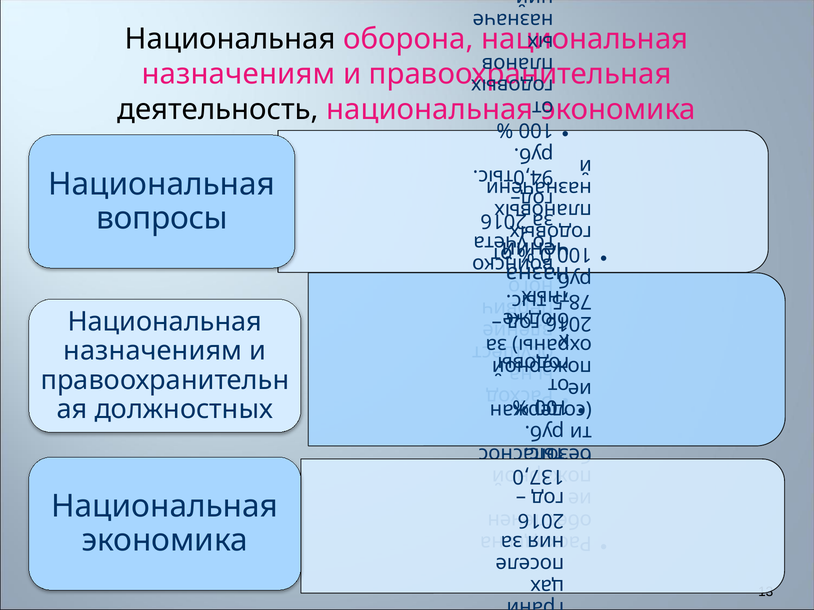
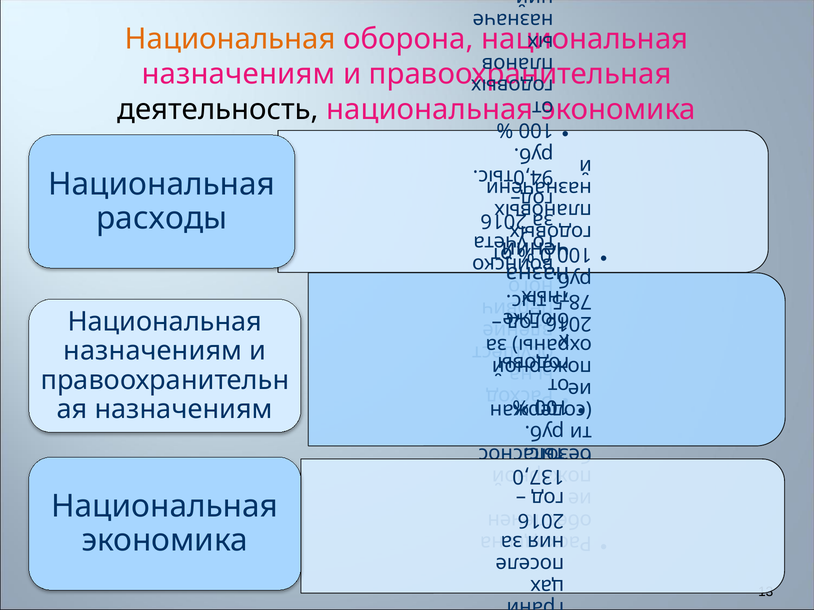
Национальная at (230, 39) colour: black -> orange
вопросы: вопросы -> расходы
должностных at (184, 410): должностных -> назначениям
